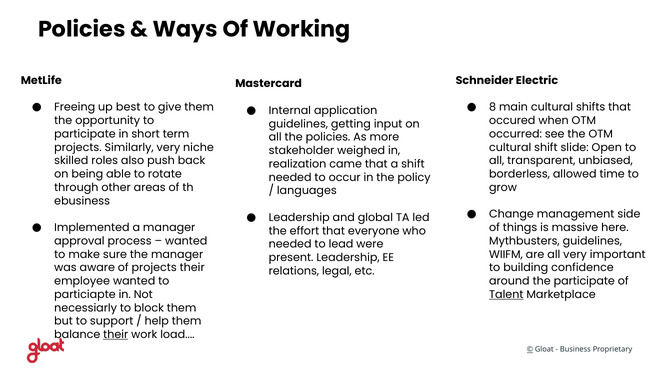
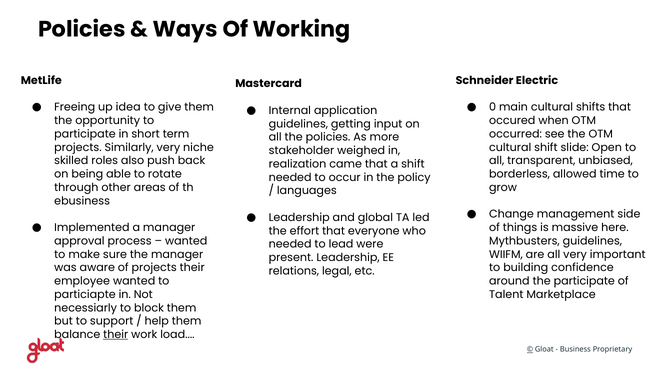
best: best -> idea
8: 8 -> 0
Talent underline: present -> none
